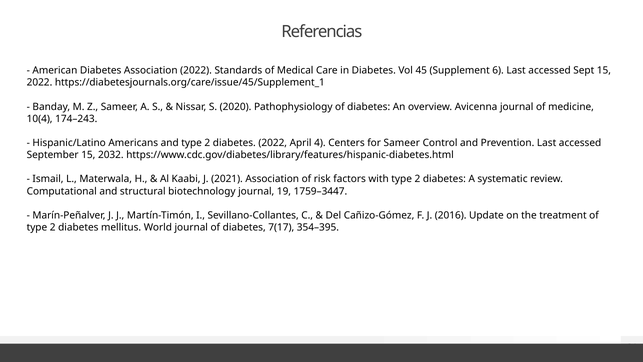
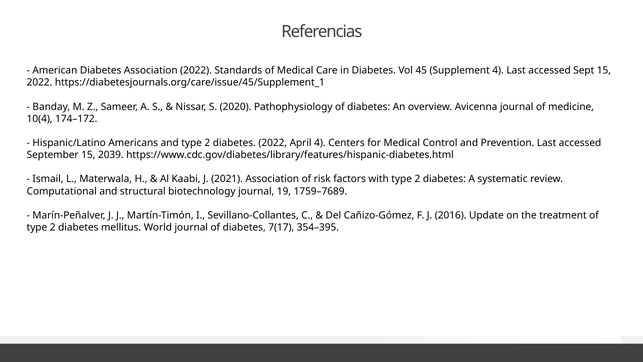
Supplement 6: 6 -> 4
174–243: 174–243 -> 174–172
for Sameer: Sameer -> Medical
2032: 2032 -> 2039
1759–3447: 1759–3447 -> 1759–7689
